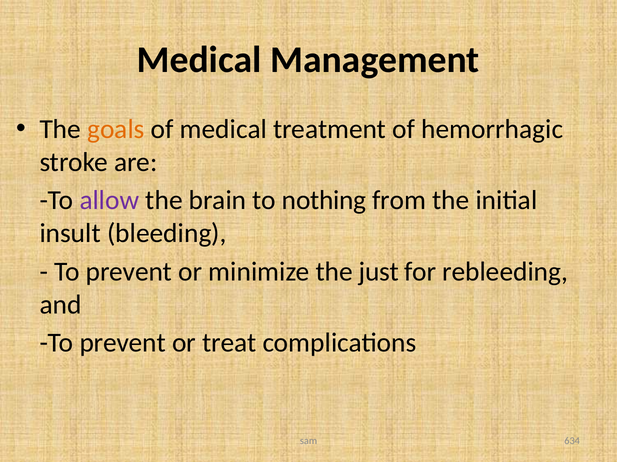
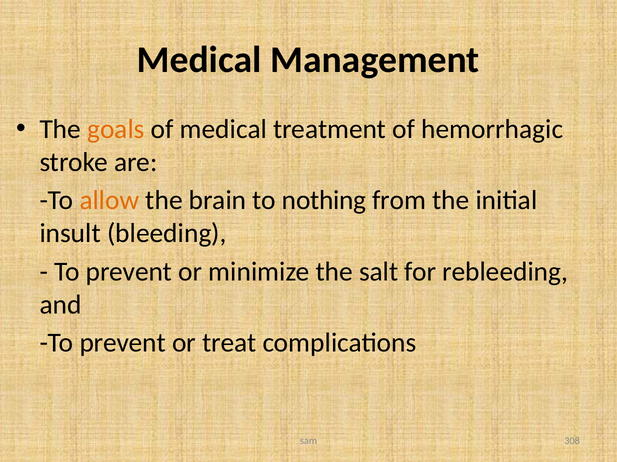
allow colour: purple -> orange
just: just -> salt
634: 634 -> 308
